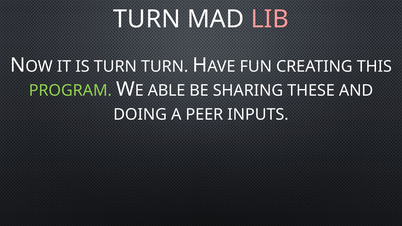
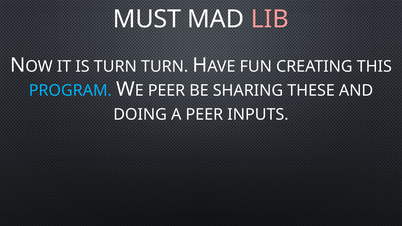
TURN at (147, 19): TURN -> MUST
PROGRAM colour: light green -> light blue
ABLE at (167, 91): ABLE -> PEER
